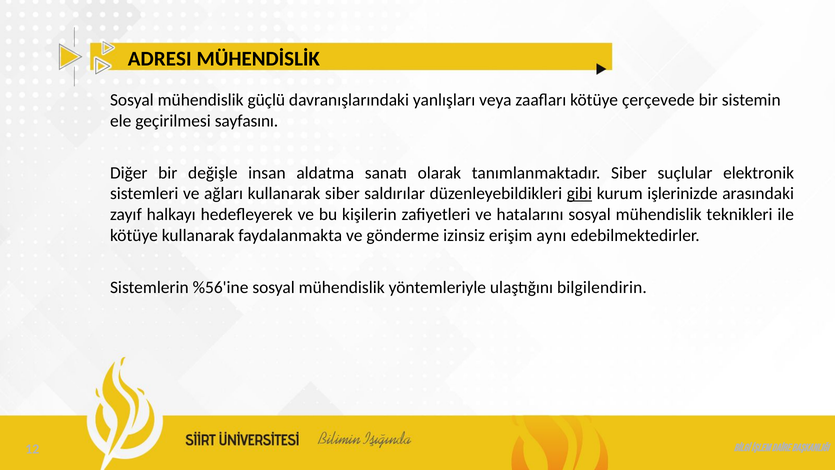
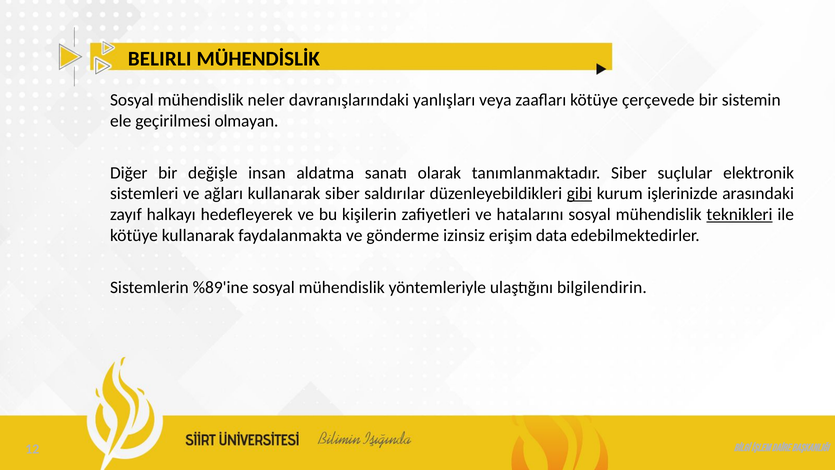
ADRESI: ADRESI -> BELIRLI
güçlü: güçlü -> neler
sayfasını: sayfasını -> olmayan
teknikleri underline: none -> present
aynı: aynı -> data
%56'ine: %56'ine -> %89'ine
